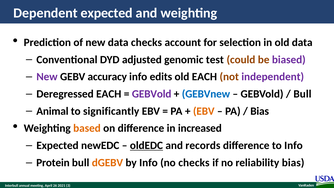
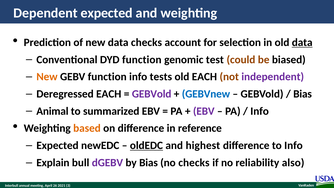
data at (302, 42) underline: none -> present
DYD adjusted: adjusted -> function
biased colour: purple -> black
New at (47, 77) colour: purple -> orange
GEBV accuracy: accuracy -> function
edits: edits -> tests
Bull at (302, 94): Bull -> Bias
significantly: significantly -> summarized
EBV at (204, 111) colour: orange -> purple
Bias at (260, 111): Bias -> Info
increased: increased -> reference
records: records -> highest
Protein: Protein -> Explain
dGEBV colour: orange -> purple
by Info: Info -> Bias
reliability bias: bias -> also
